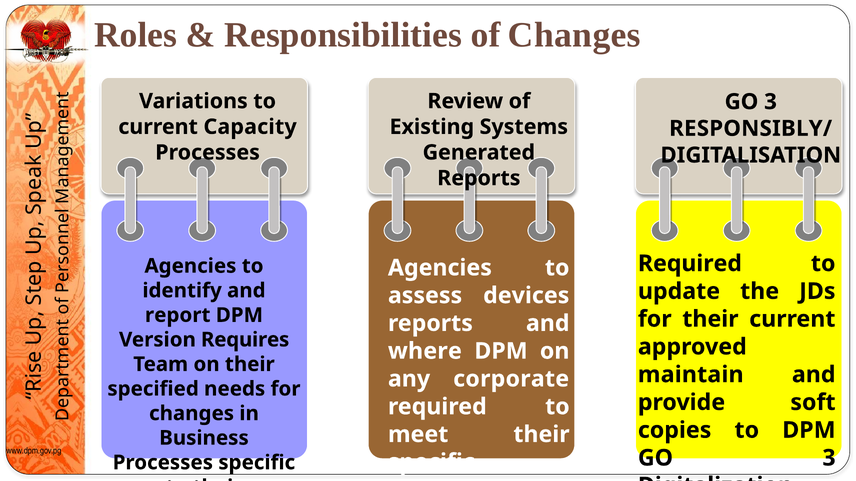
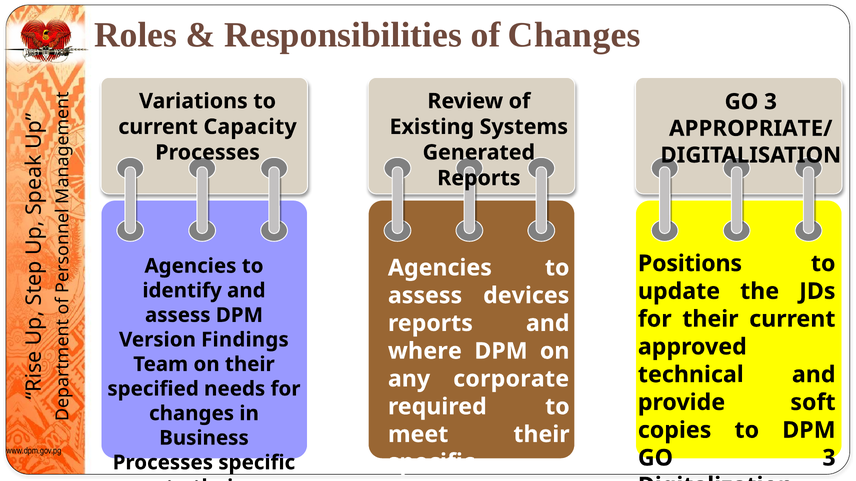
RESPONSIBLY/: RESPONSIBLY/ -> APPROPRIATE/
Required at (690, 264): Required -> Positions
report at (178, 315): report -> assess
Requires: Requires -> Findings
maintain: maintain -> technical
